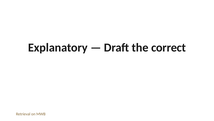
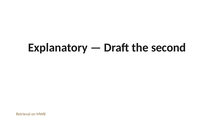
correct: correct -> second
